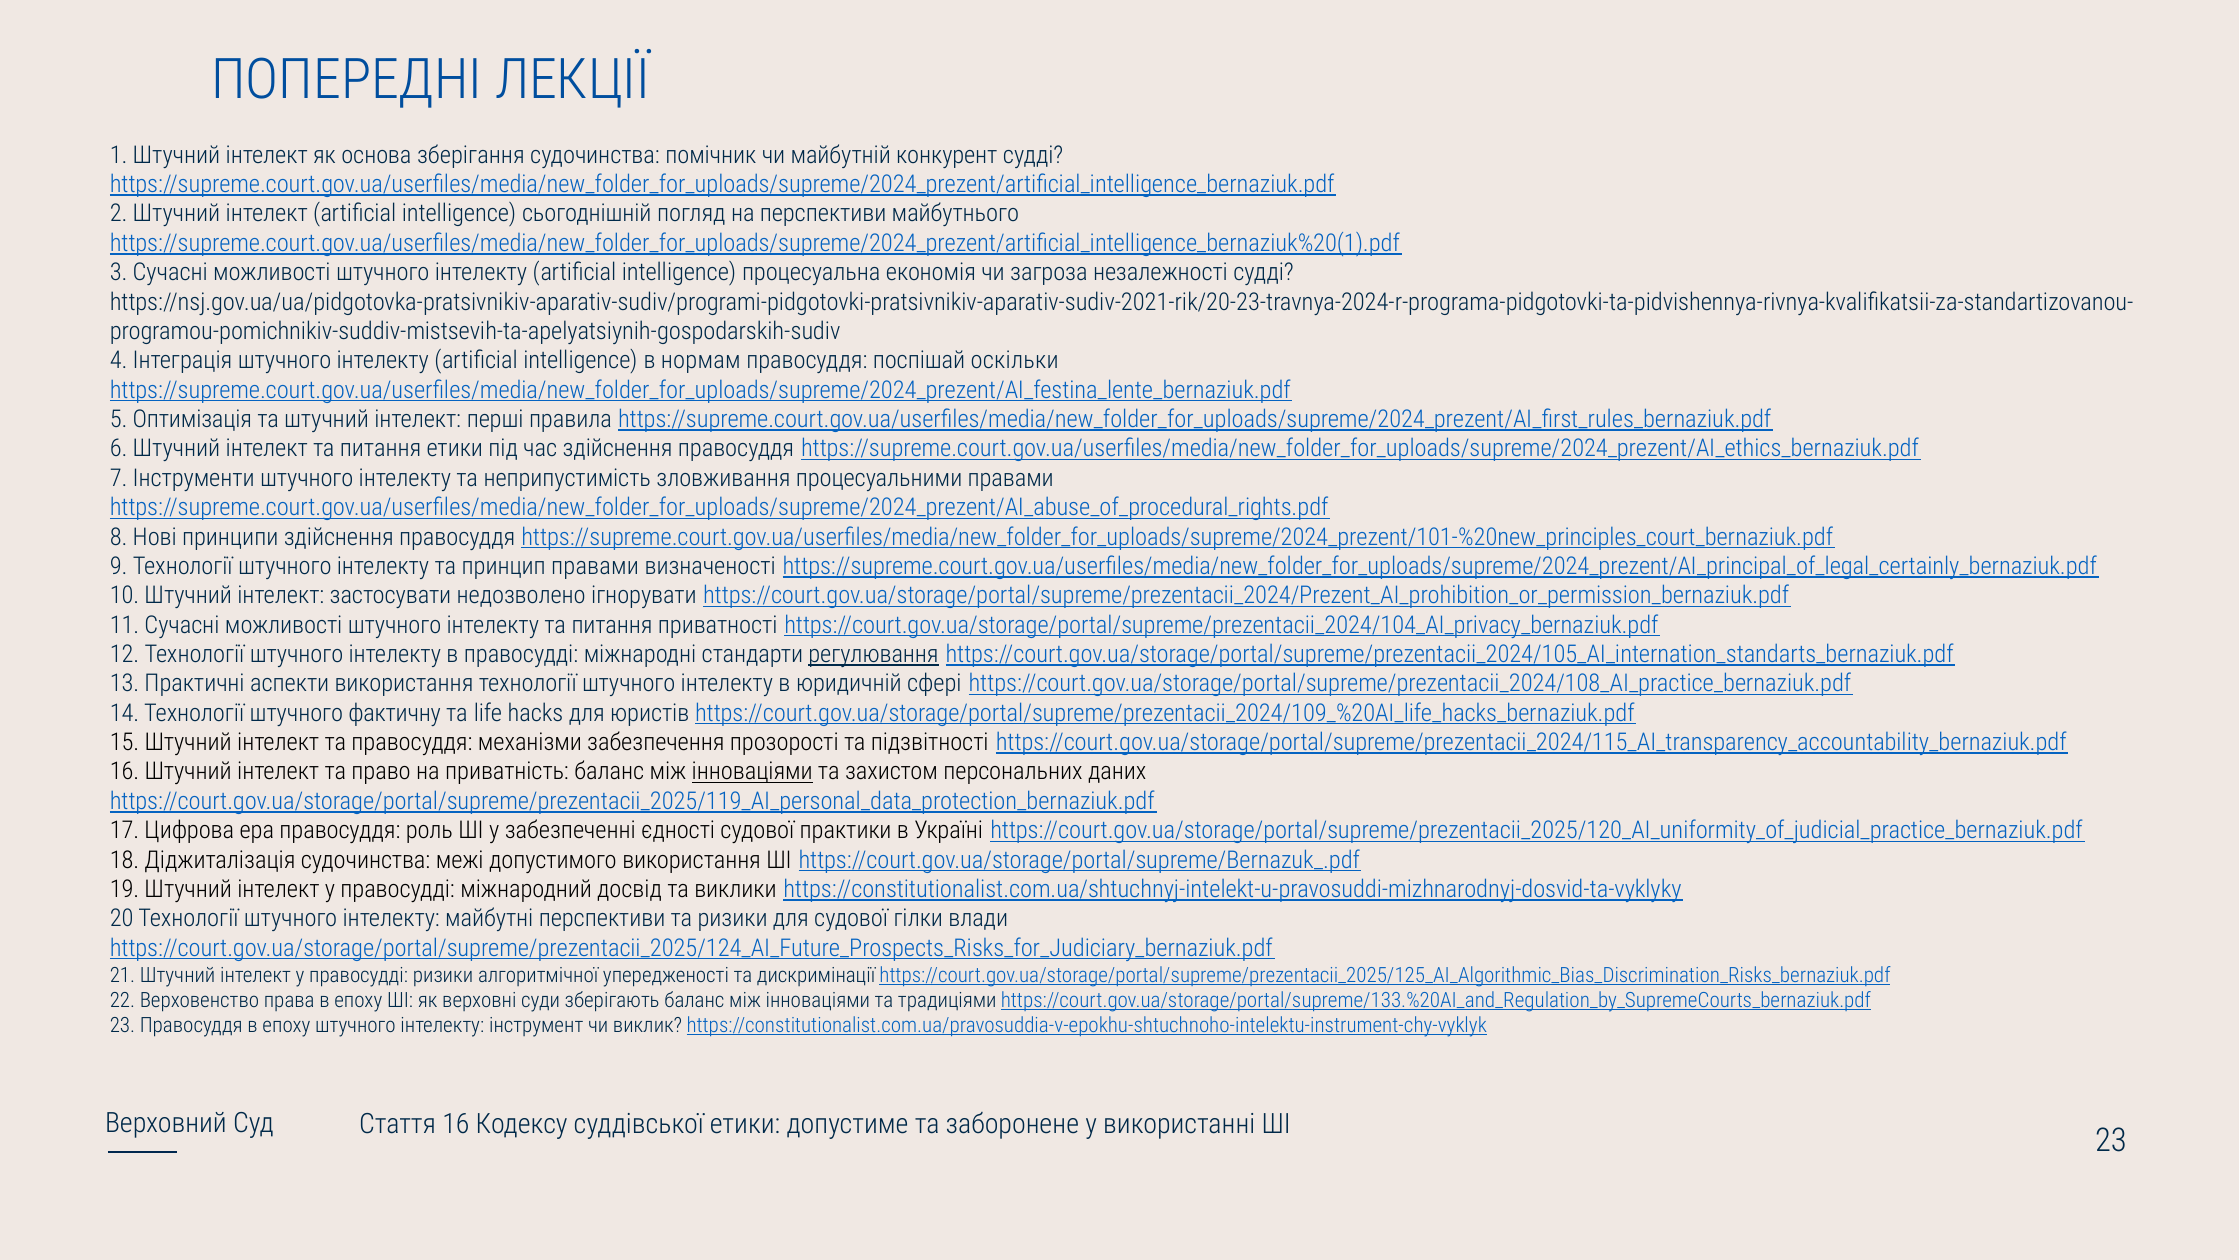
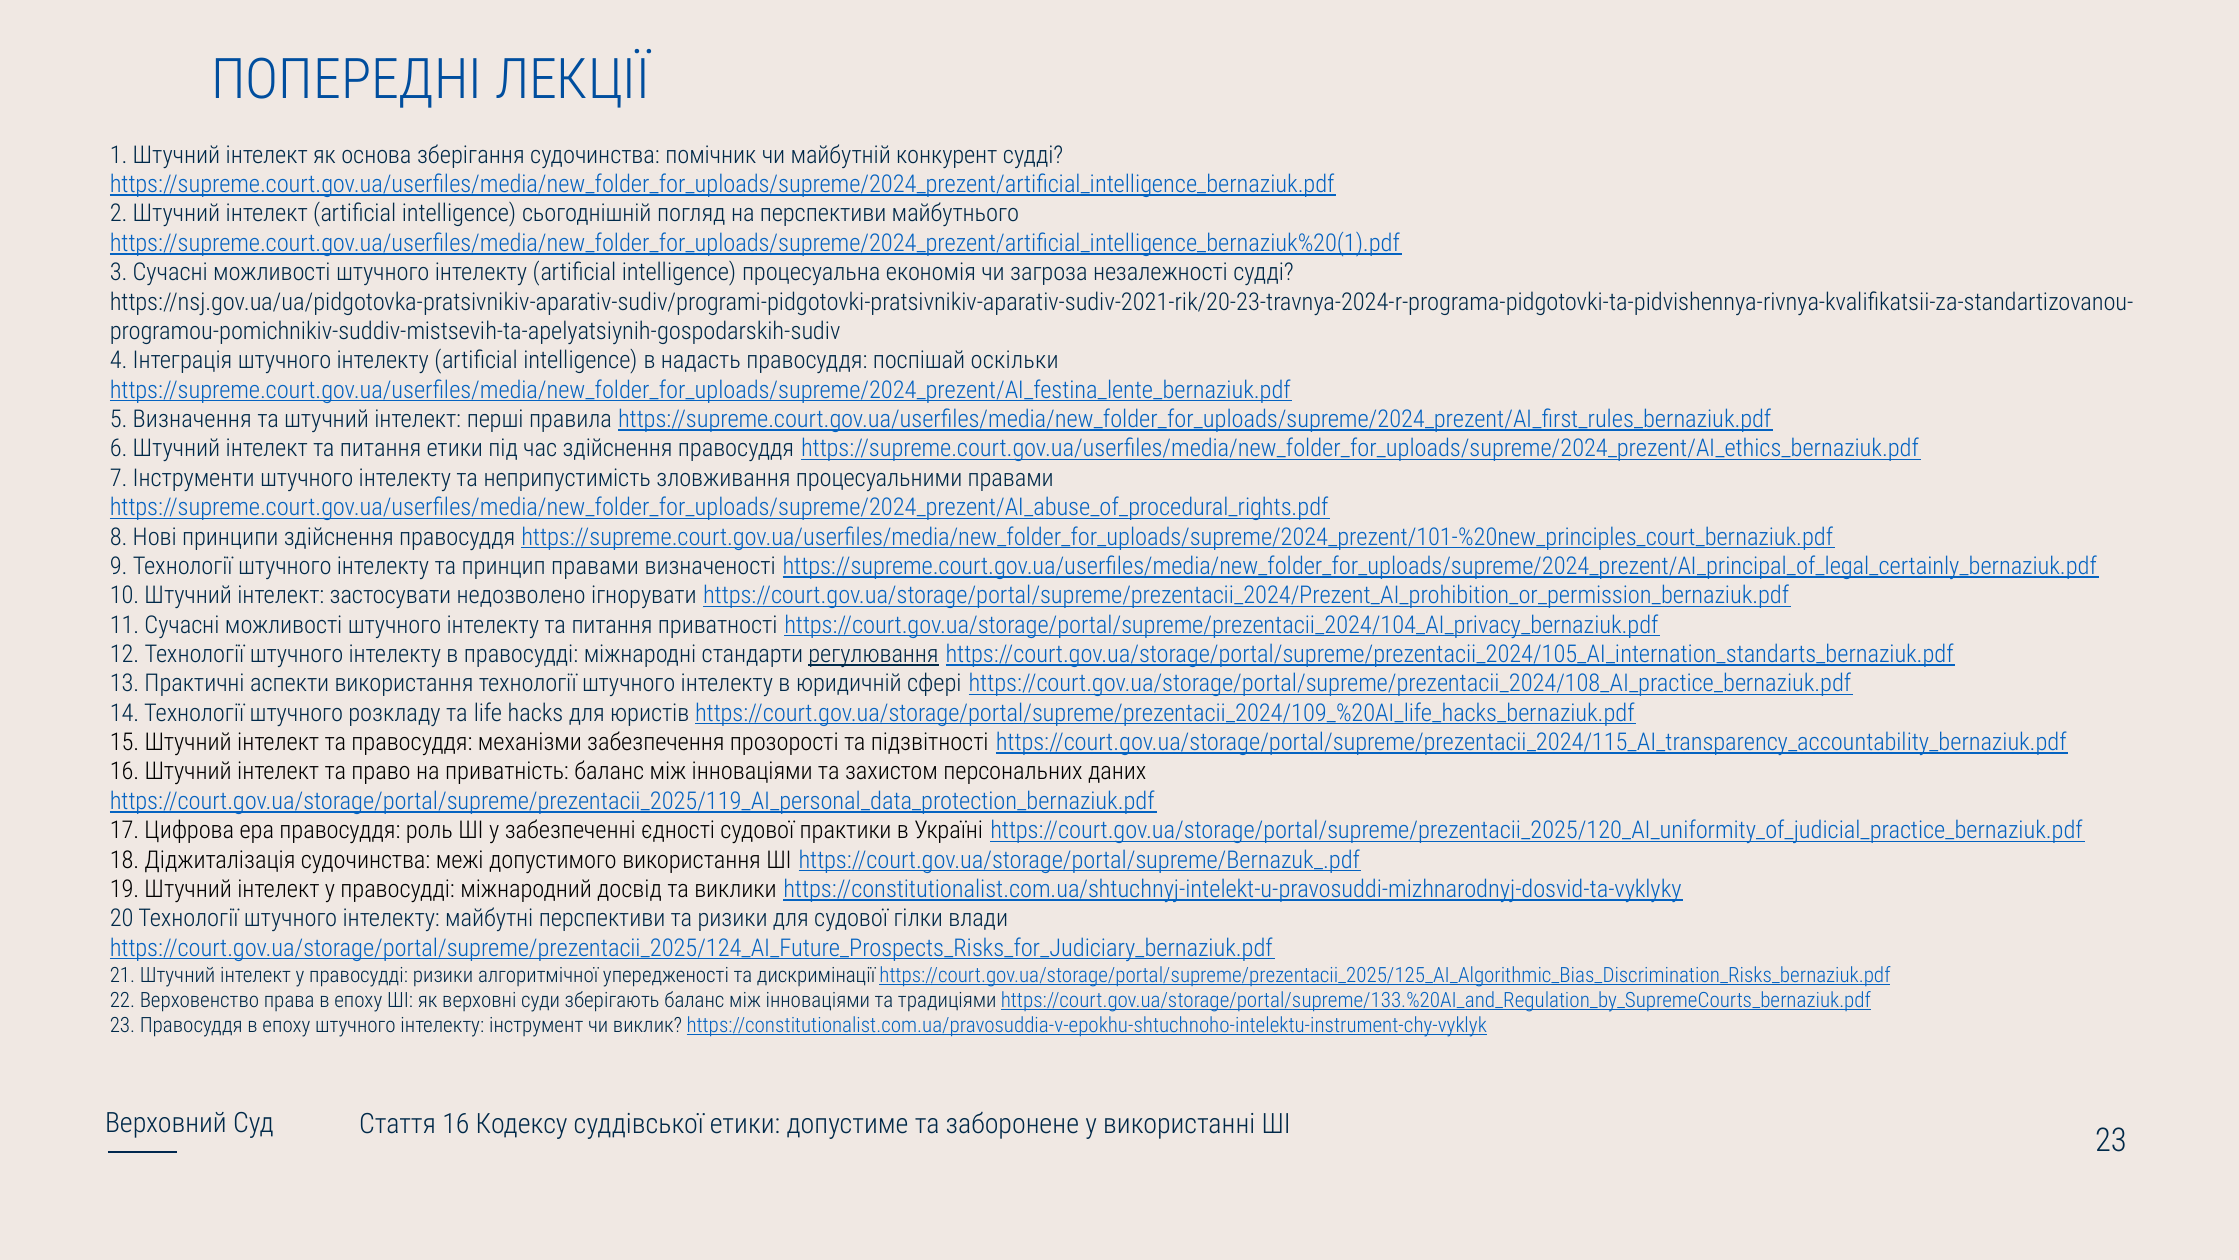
нормам: нормам -> надасть
Оптимізація: Оптимізація -> Визначення
фактичну: фактичну -> розкладу
інноваціями at (752, 772) underline: present -> none
